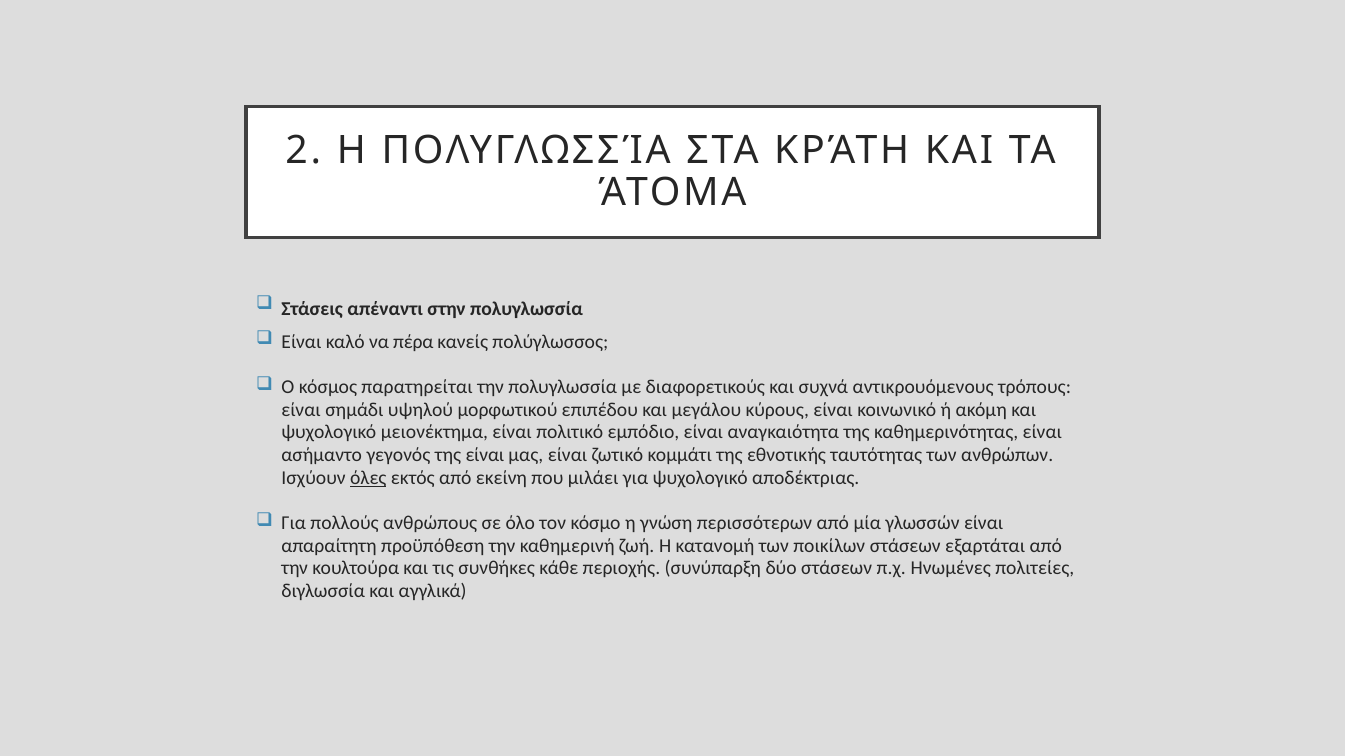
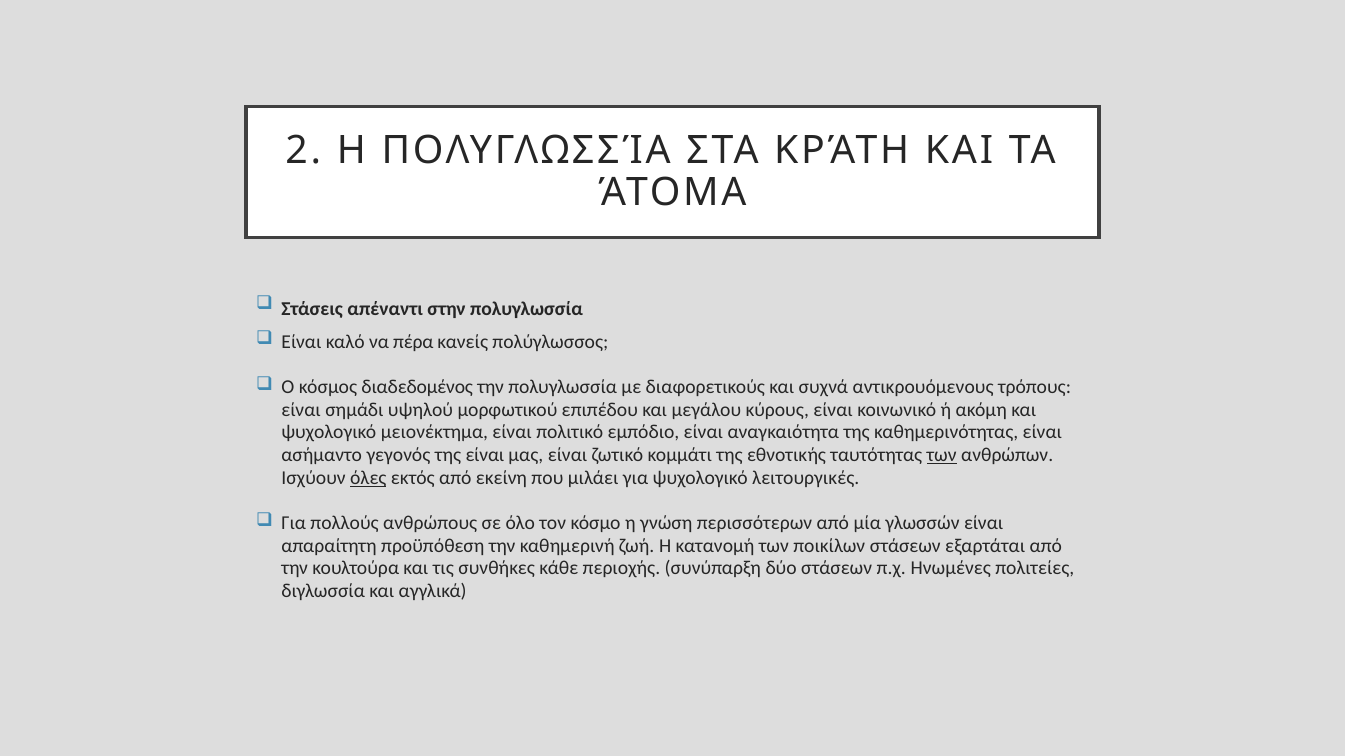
παρατηρείται: παρατηρείται -> διαδεδομένος
των at (942, 455) underline: none -> present
αποδέκτριας: αποδέκτριας -> λειτουργικές
